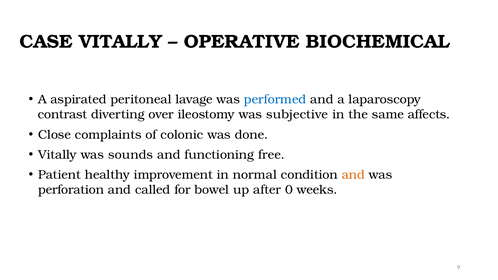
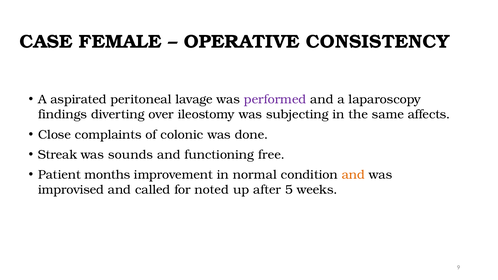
CASE VITALLY: VITALLY -> FEMALE
BIOCHEMICAL: BIOCHEMICAL -> CONSISTENCY
performed colour: blue -> purple
contrast: contrast -> findings
subjective: subjective -> subjecting
Vitally at (57, 155): Vitally -> Streak
healthy: healthy -> months
perforation: perforation -> improvised
bowel: bowel -> noted
0: 0 -> 5
